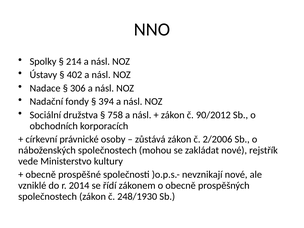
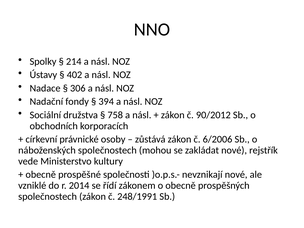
2/2006: 2/2006 -> 6/2006
248/1930: 248/1930 -> 248/1991
